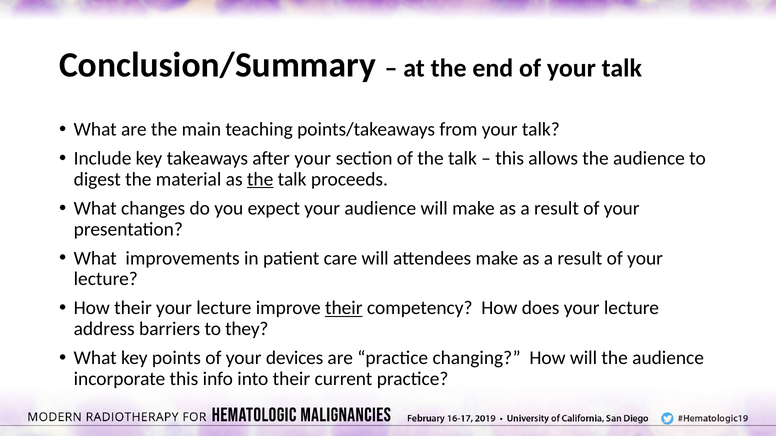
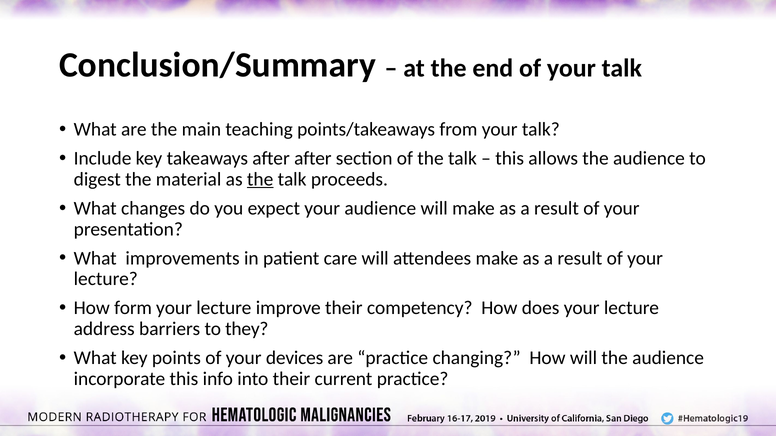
after your: your -> after
How their: their -> form
their at (344, 308) underline: present -> none
